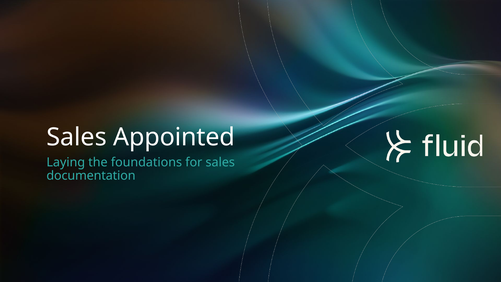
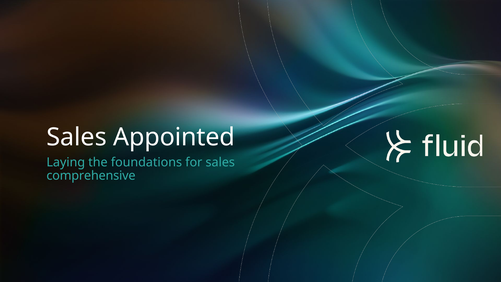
documentation: documentation -> comprehensive
